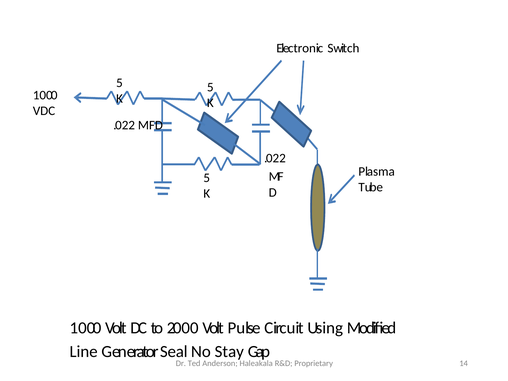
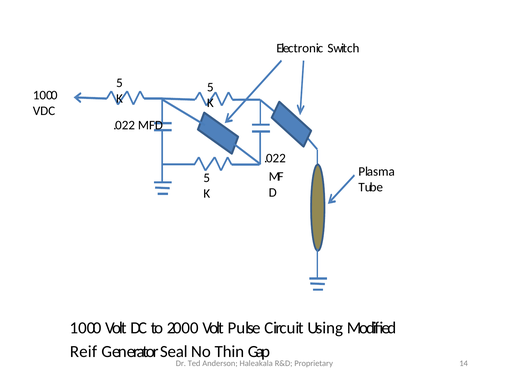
Line: Line -> Reif
Stay: Stay -> Thin
